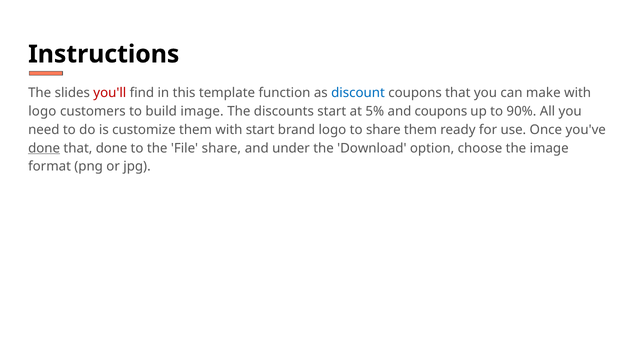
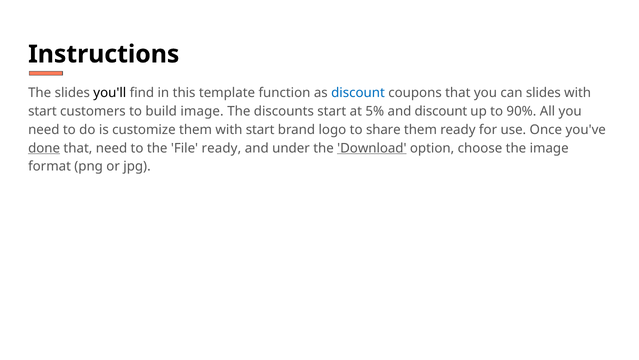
you'll colour: red -> black
can make: make -> slides
logo at (42, 111): logo -> start
and coupons: coupons -> discount
that done: done -> need
File share: share -> ready
Download underline: none -> present
